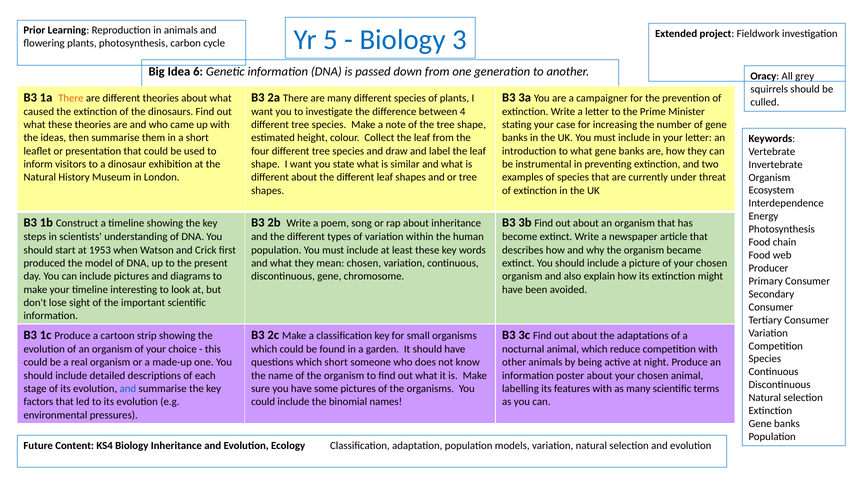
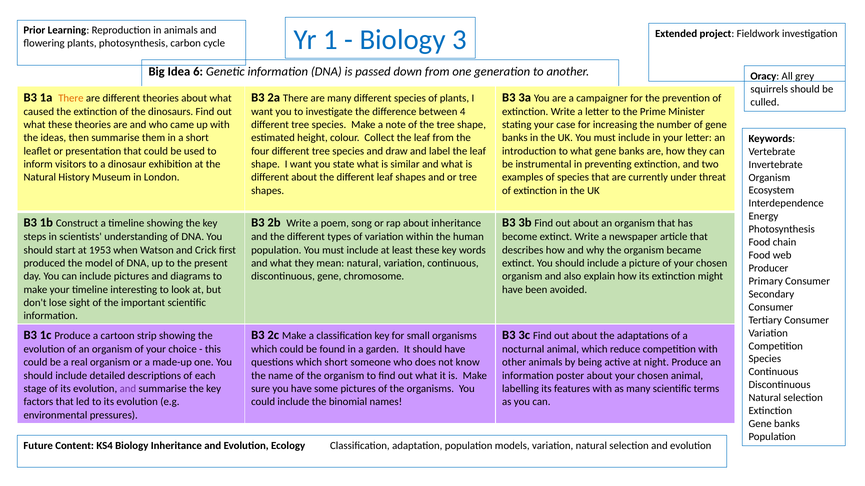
5: 5 -> 1
mean chosen: chosen -> natural
and at (128, 389) colour: blue -> purple
